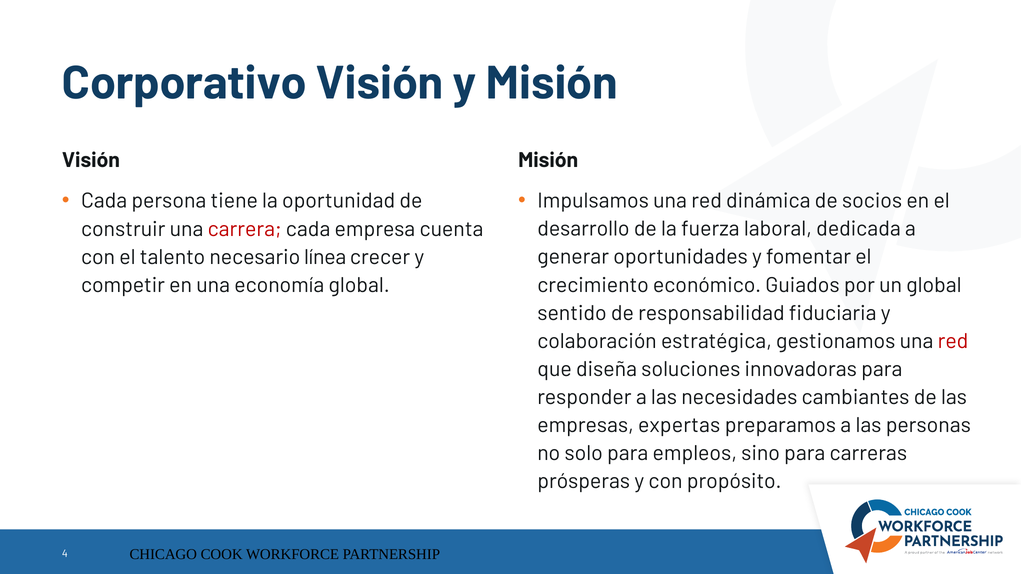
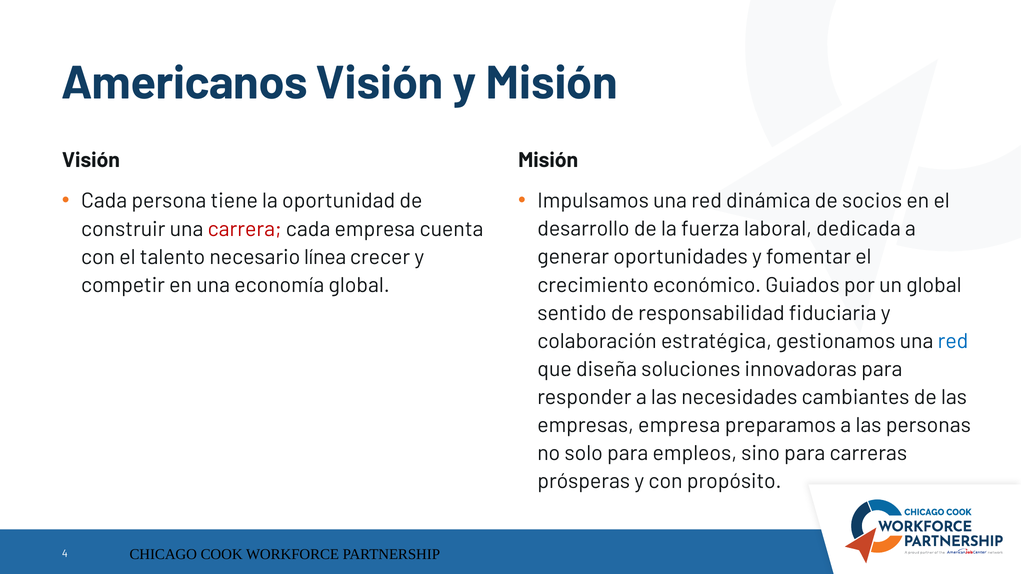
Corporativo: Corporativo -> Americanos
red at (953, 341) colour: red -> blue
empresas expertas: expertas -> empresa
